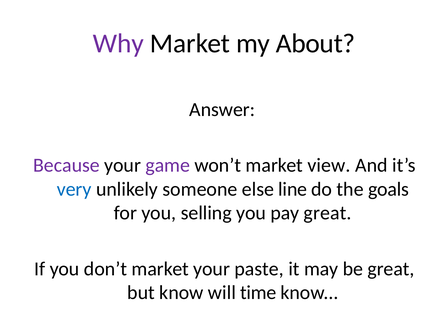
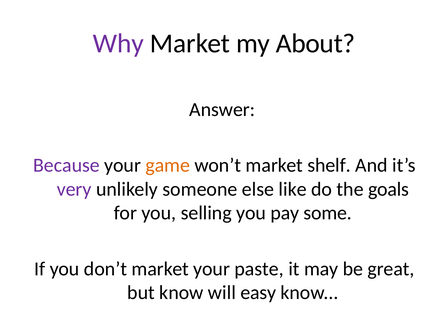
game colour: purple -> orange
view: view -> shelf
very colour: blue -> purple
line: line -> like
pay great: great -> some
time: time -> easy
